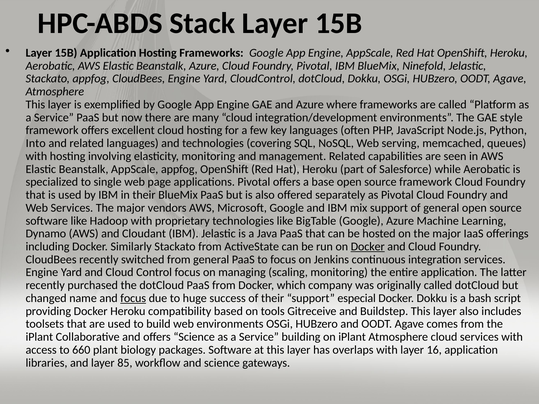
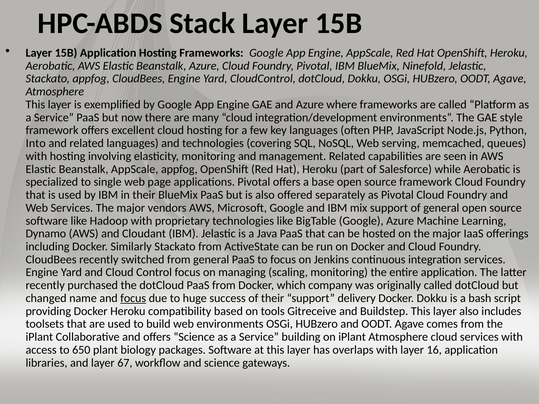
Docker at (368, 247) underline: present -> none
especial: especial -> delivery
660: 660 -> 650
85: 85 -> 67
